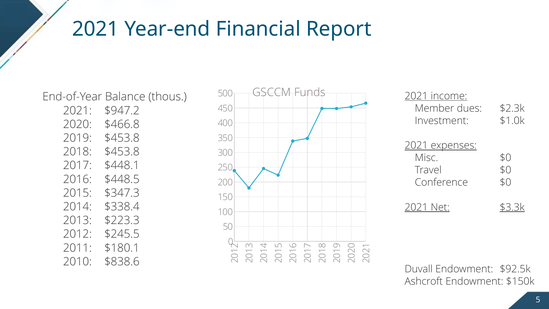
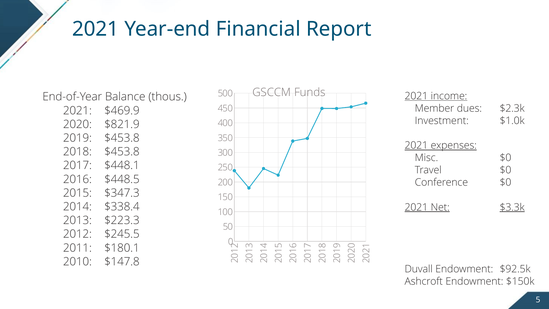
$947.2: $947.2 -> $469.9
$466.8: $466.8 -> $821.9
$838.6: $838.6 -> $147.8
